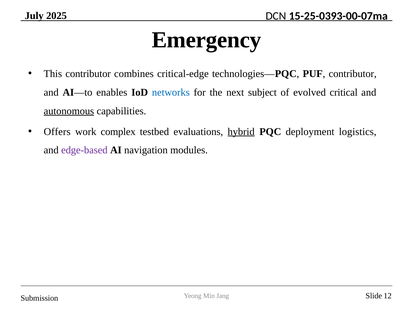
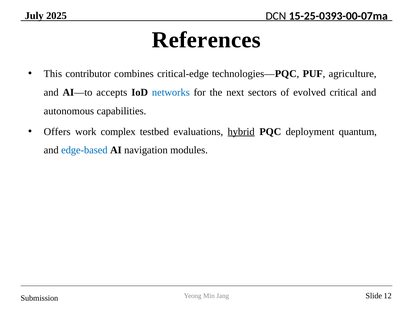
Emergency: Emergency -> References
PUF contributor: contributor -> agriculture
enables: enables -> accepts
subject: subject -> sectors
autonomous underline: present -> none
logistics: logistics -> quantum
edge-based colour: purple -> blue
